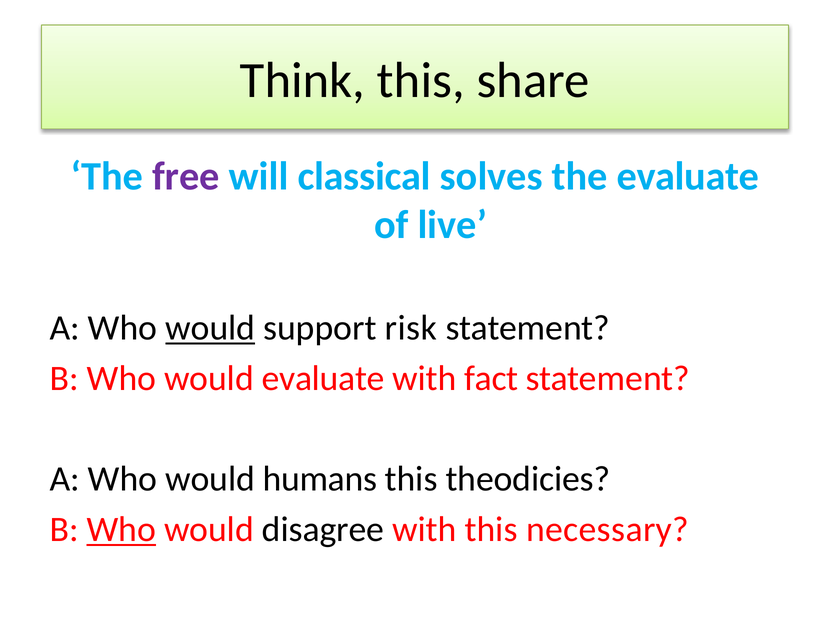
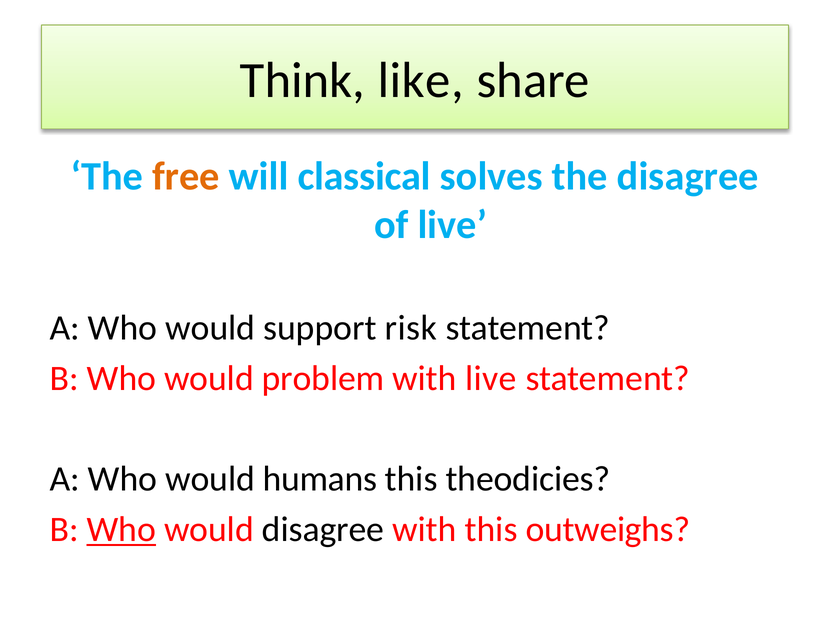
Think this: this -> like
free colour: purple -> orange
the evaluate: evaluate -> disagree
would at (210, 328) underline: present -> none
would evaluate: evaluate -> problem
with fact: fact -> live
necessary: necessary -> outweighs
